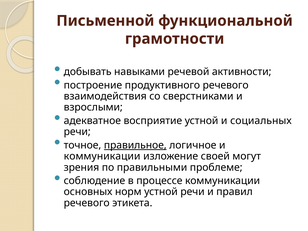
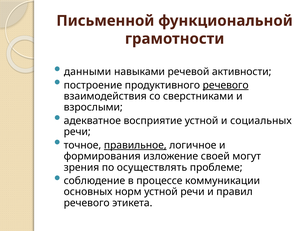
добывать: добывать -> данными
речевого at (226, 85) underline: none -> present
коммуникации at (102, 156): коммуникации -> формирования
правильными: правильными -> осуществлять
